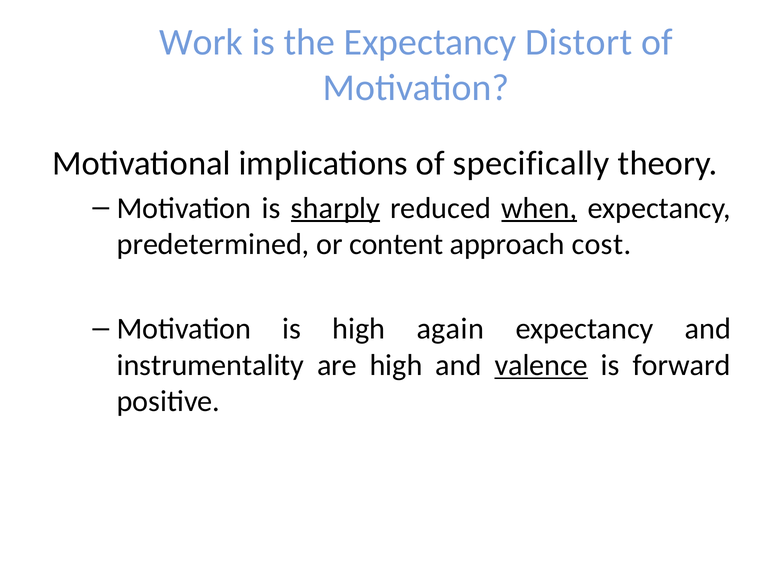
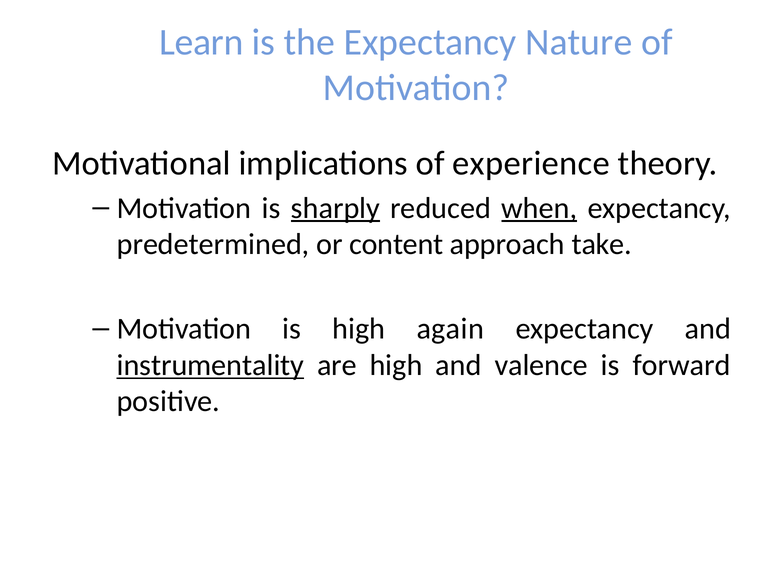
Work: Work -> Learn
Distort: Distort -> Nature
specifically: specifically -> experience
cost: cost -> take
instrumentality underline: none -> present
valence underline: present -> none
